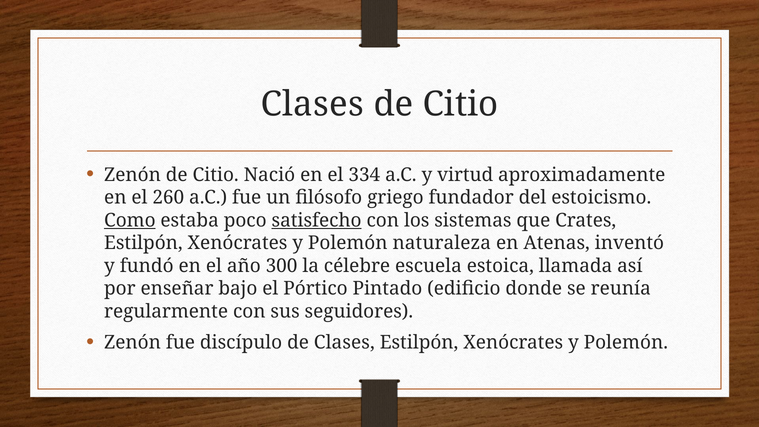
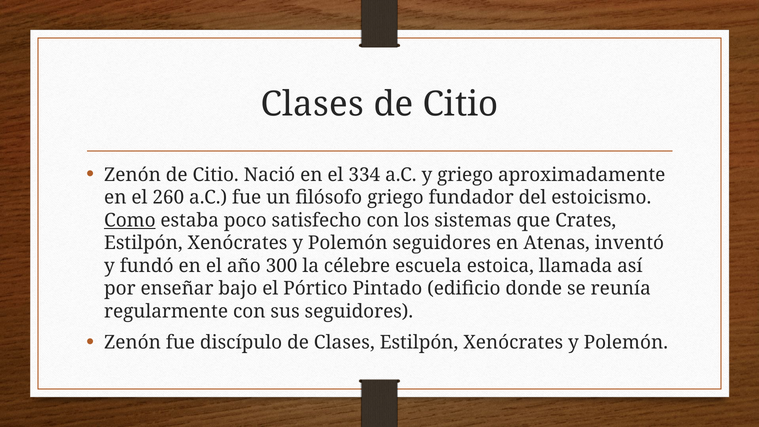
y virtud: virtud -> griego
satisfecho underline: present -> none
Polemón naturaleza: naturaleza -> seguidores
